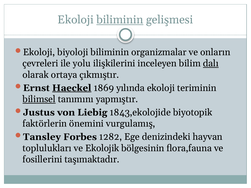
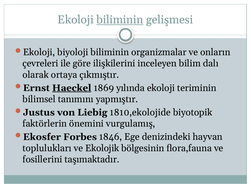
yolu: yolu -> göre
dalı underline: present -> none
bilimsel underline: present -> none
1843,ekolojide: 1843,ekolojide -> 1810,ekolojide
Tansley: Tansley -> Ekosfer
1282: 1282 -> 1846
